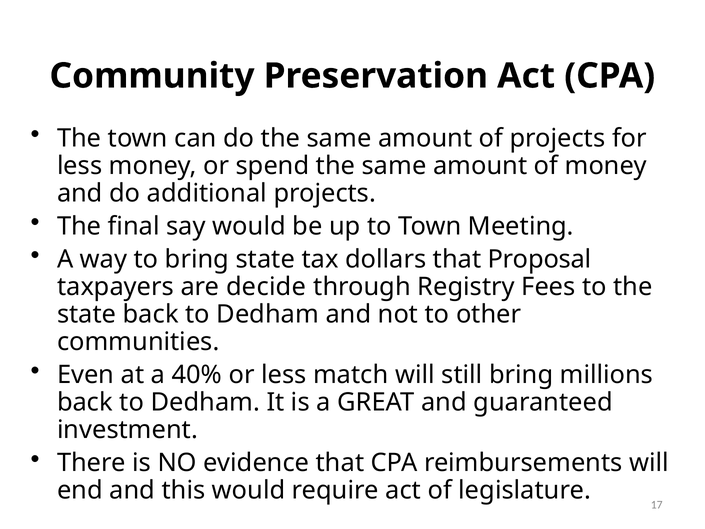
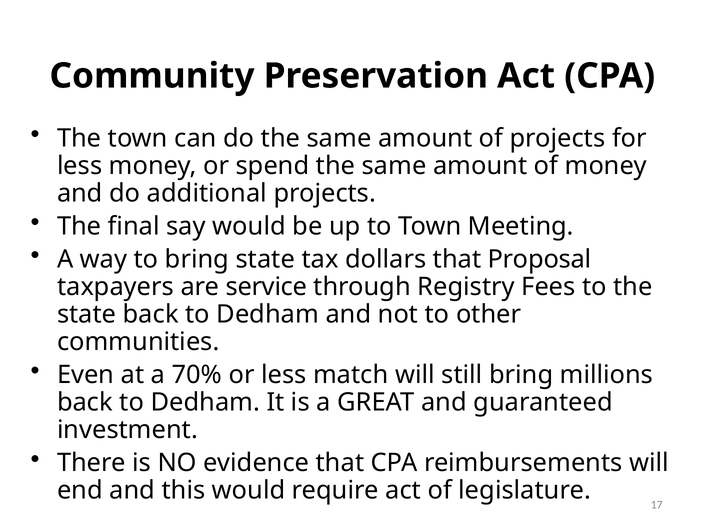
decide: decide -> service
40%: 40% -> 70%
